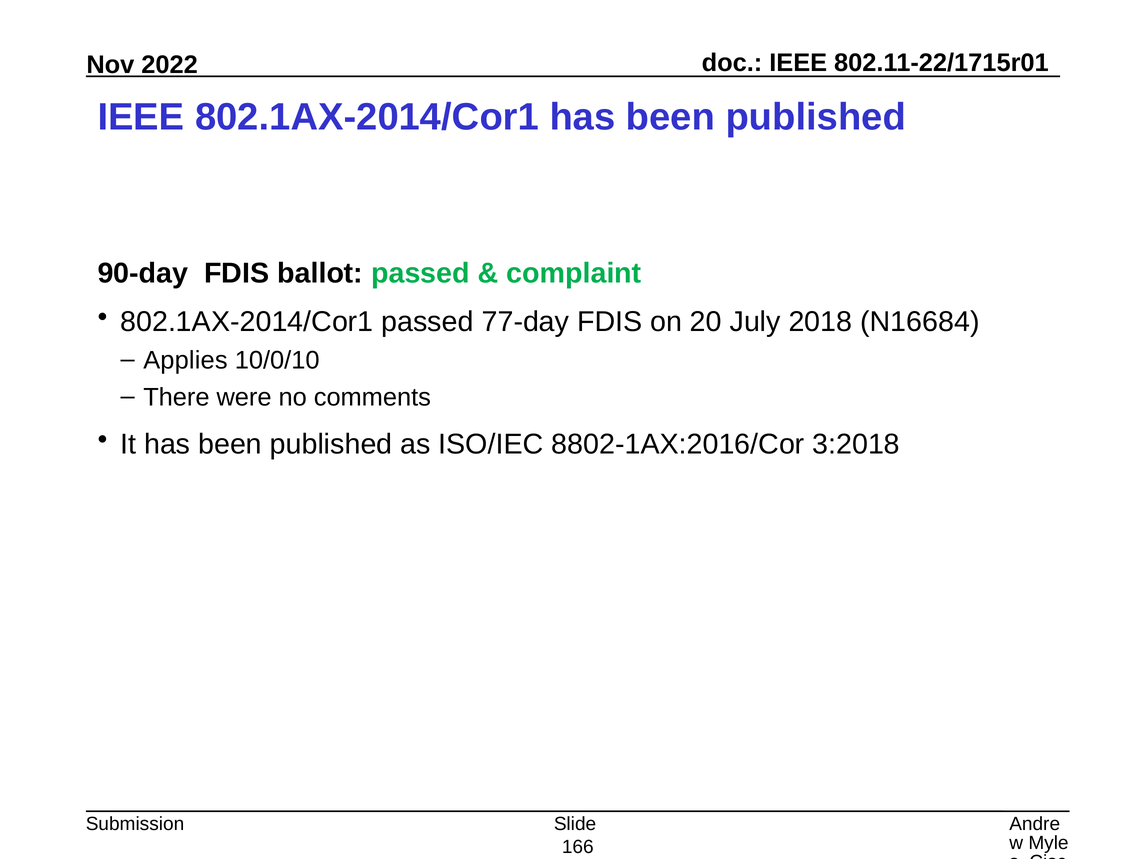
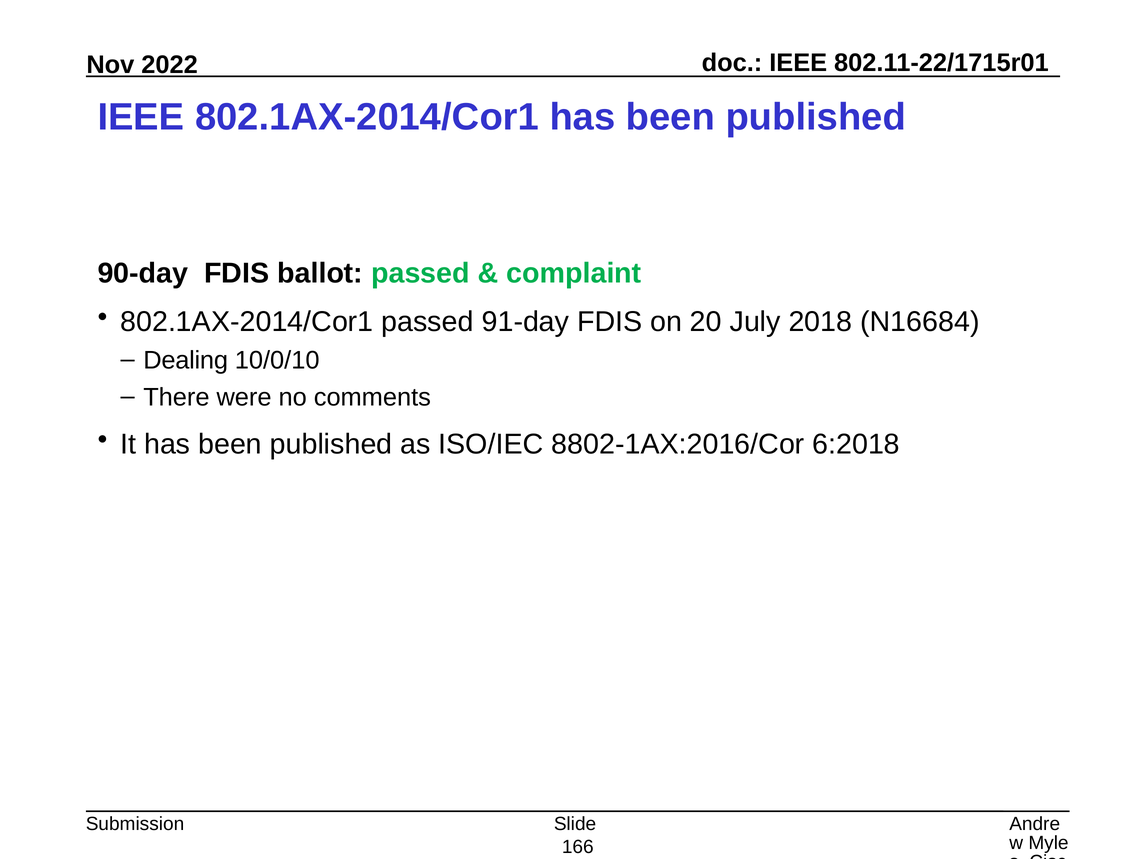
77-day: 77-day -> 91-day
Applies: Applies -> Dealing
3:2018: 3:2018 -> 6:2018
